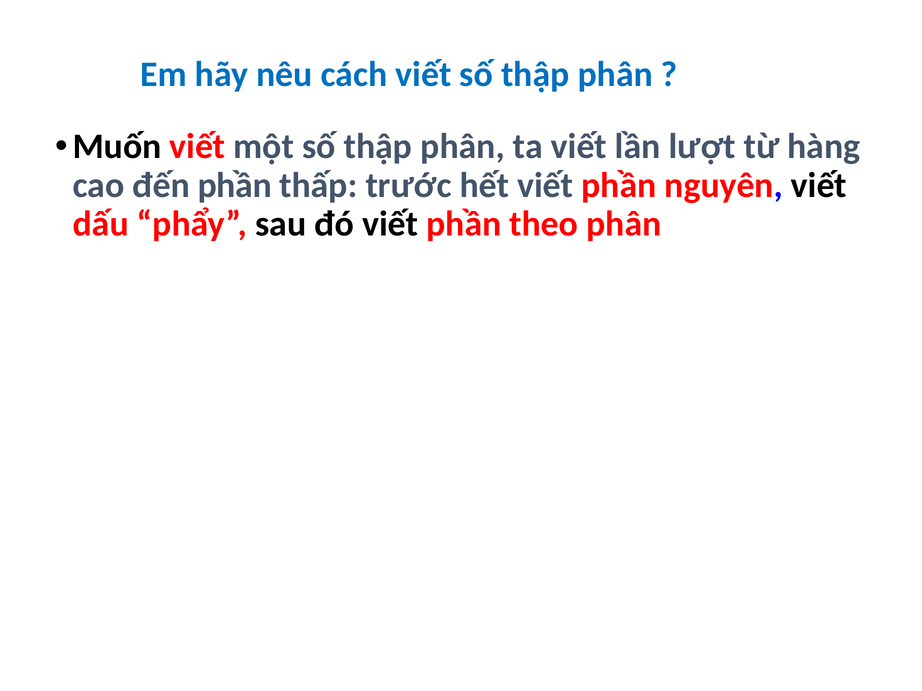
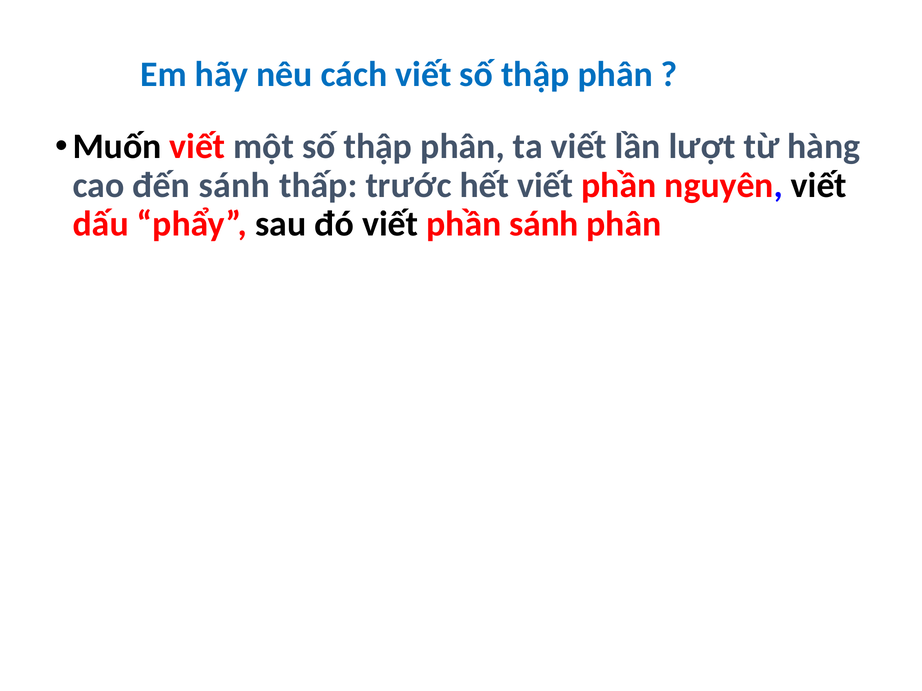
đến phần: phần -> sánh
phần theo: theo -> sánh
